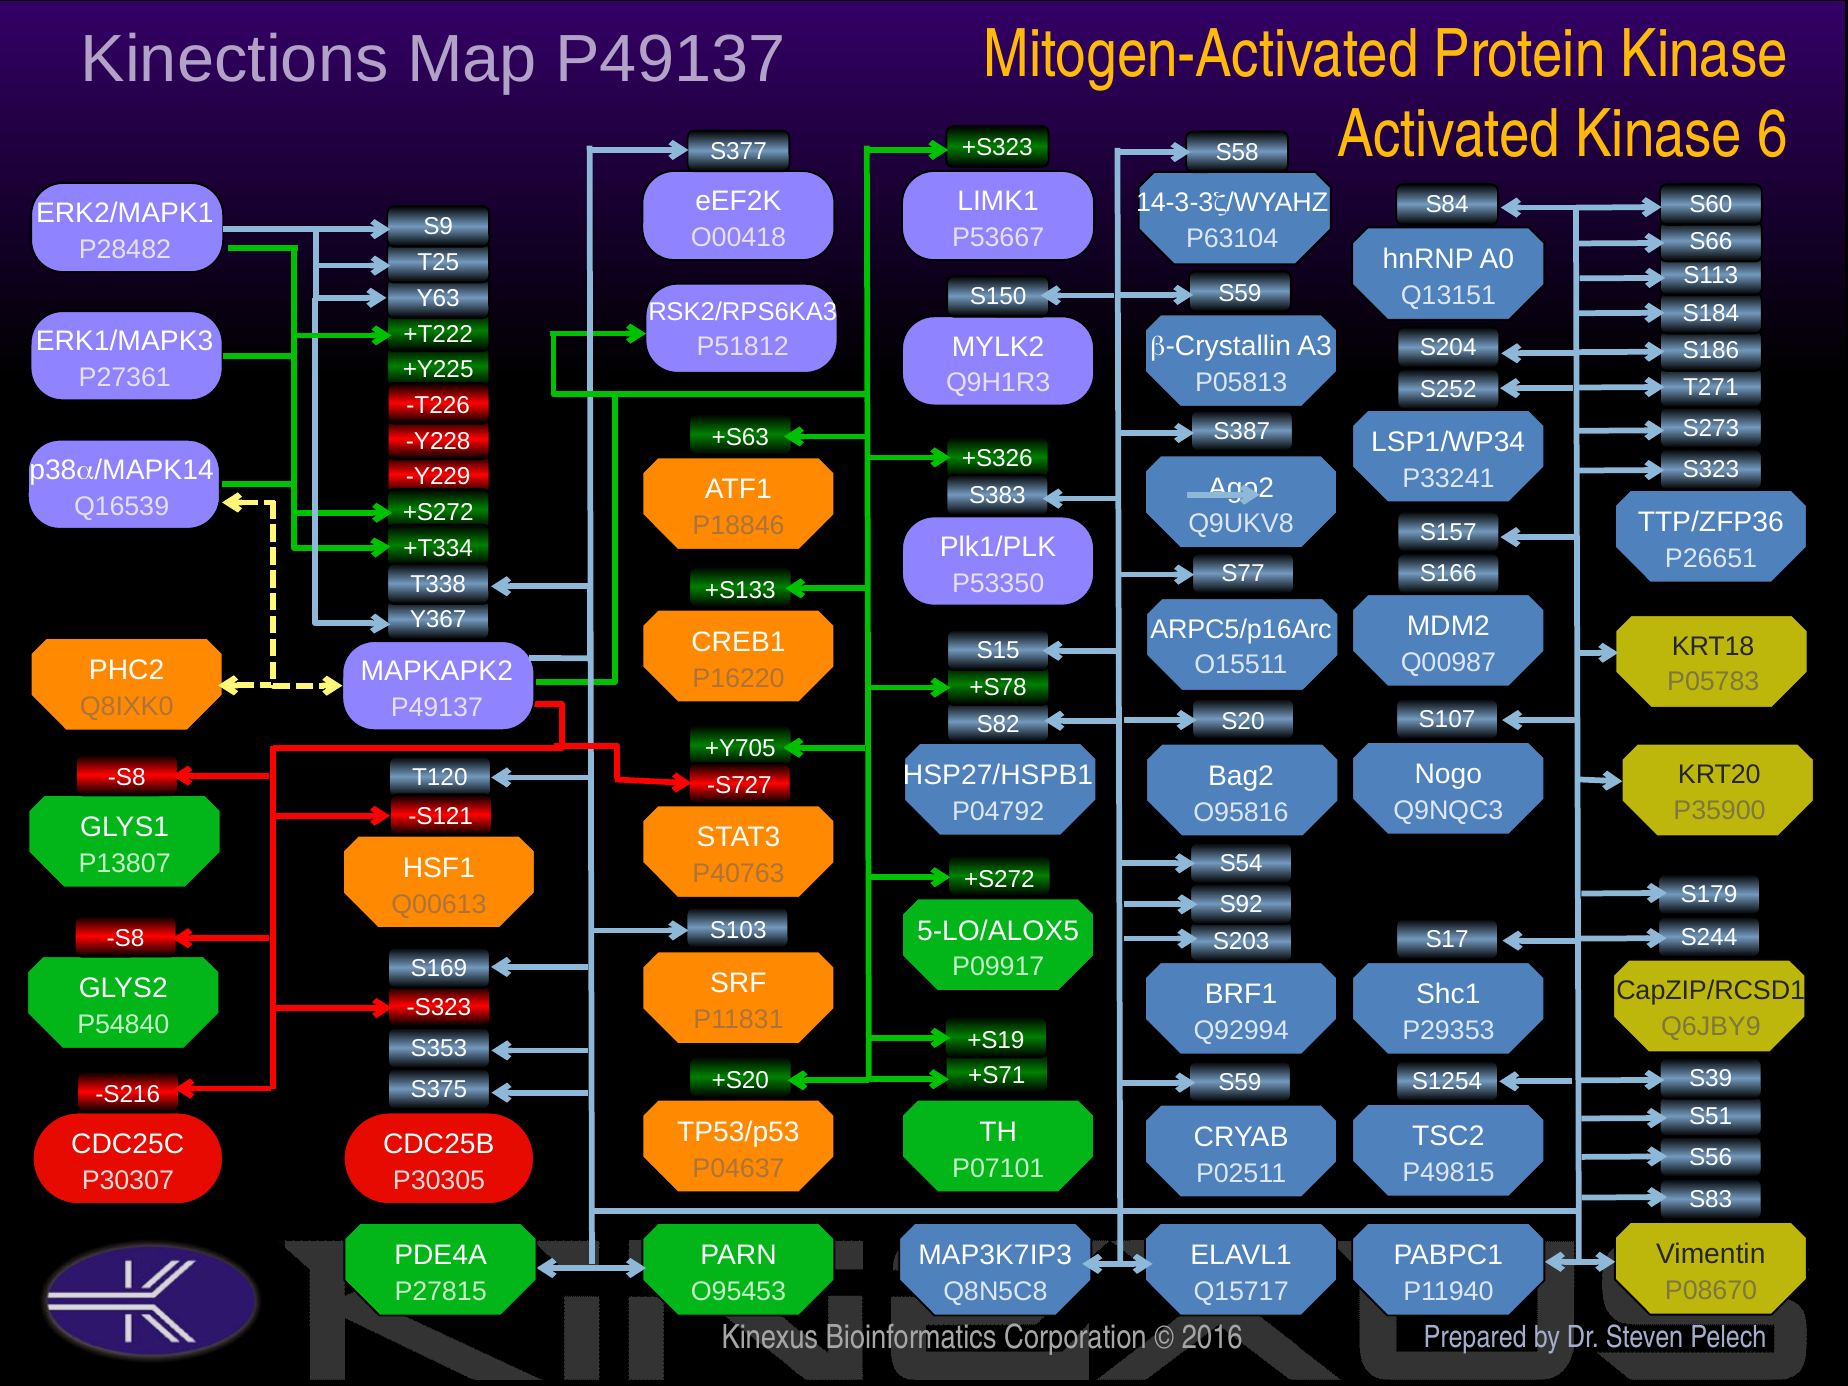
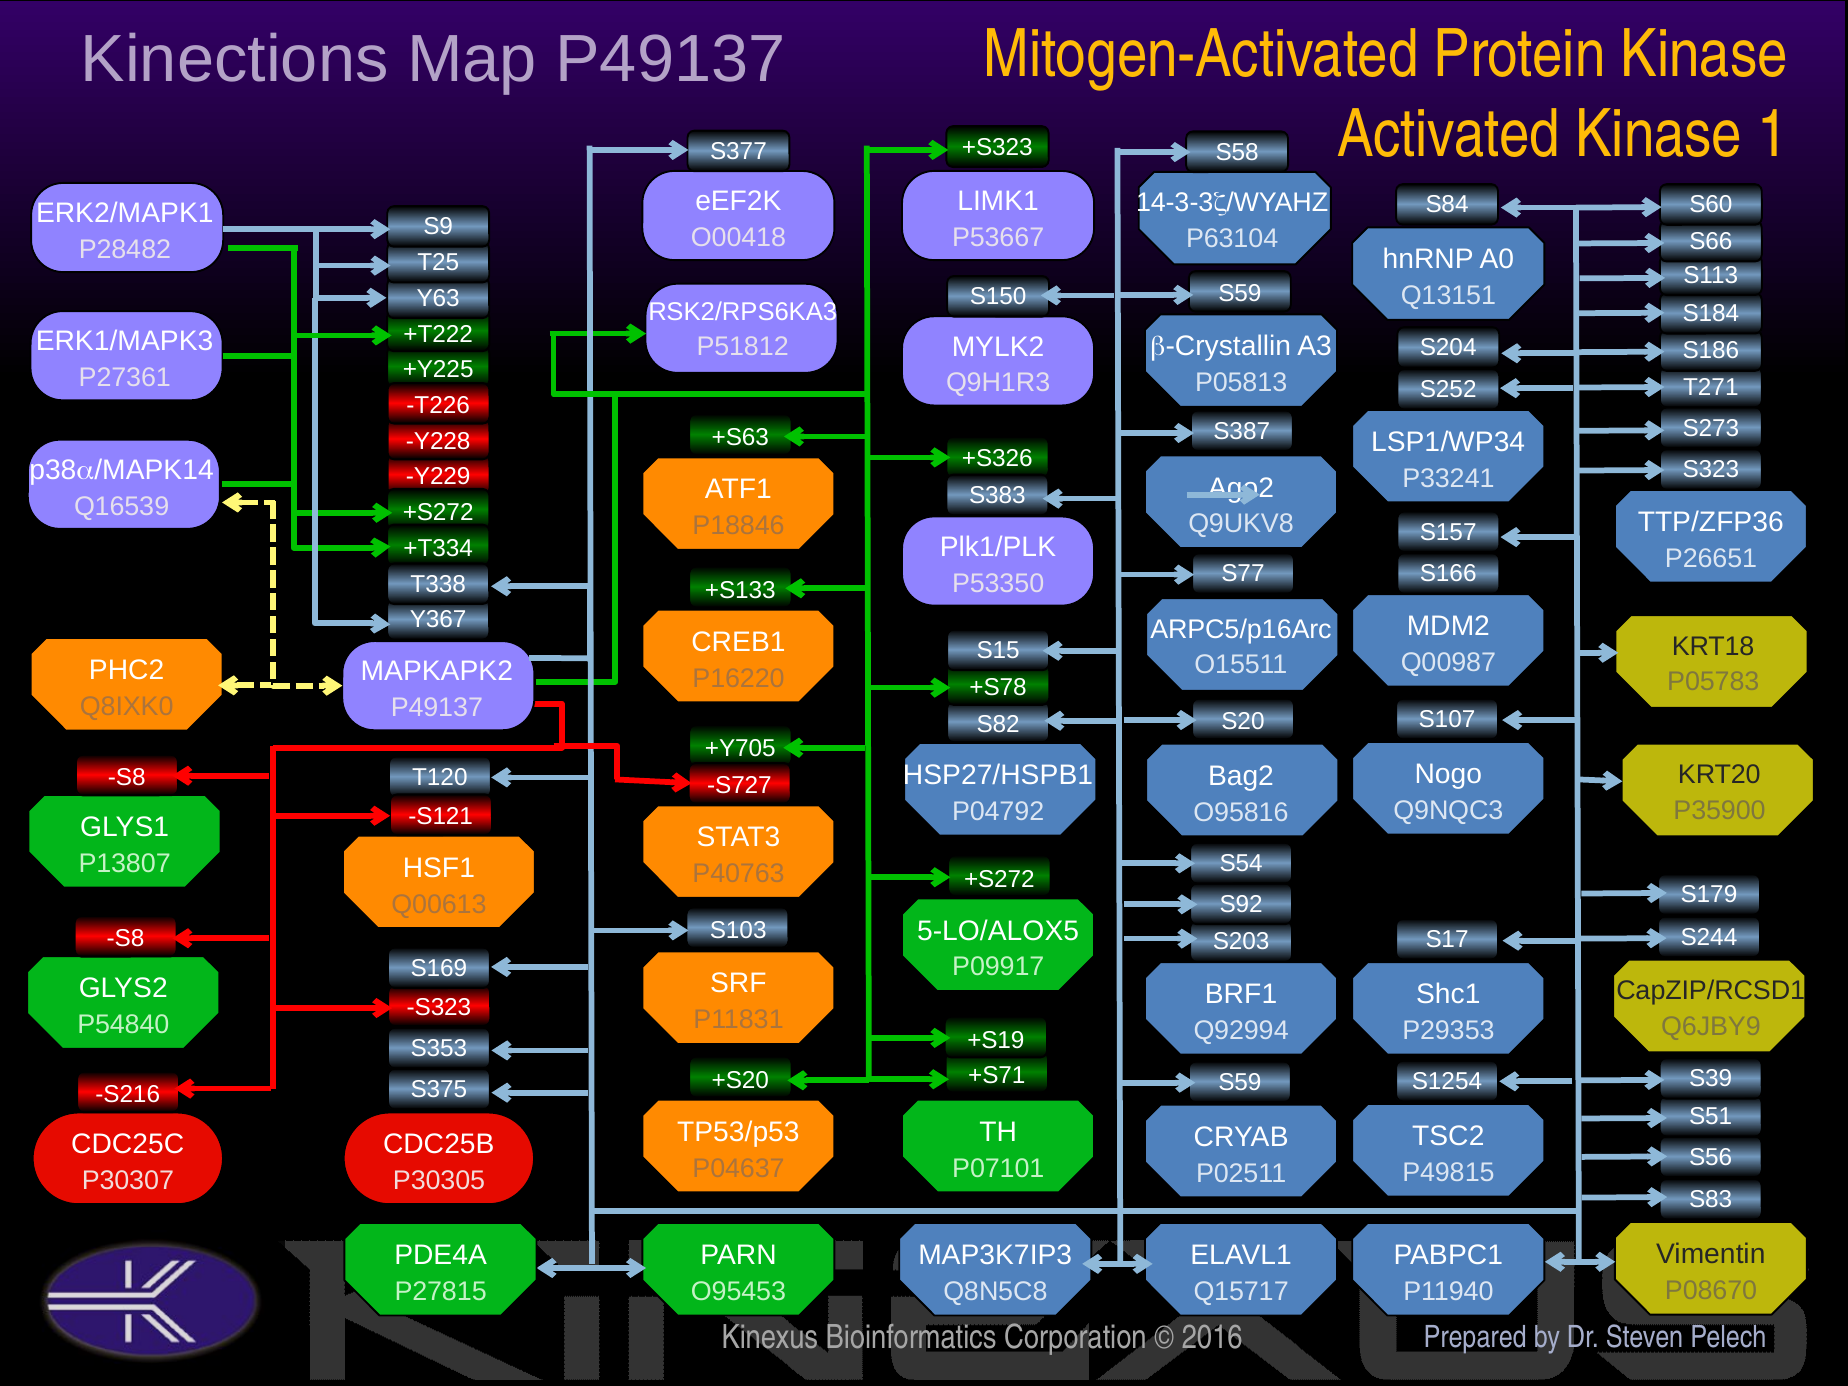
6: 6 -> 1
